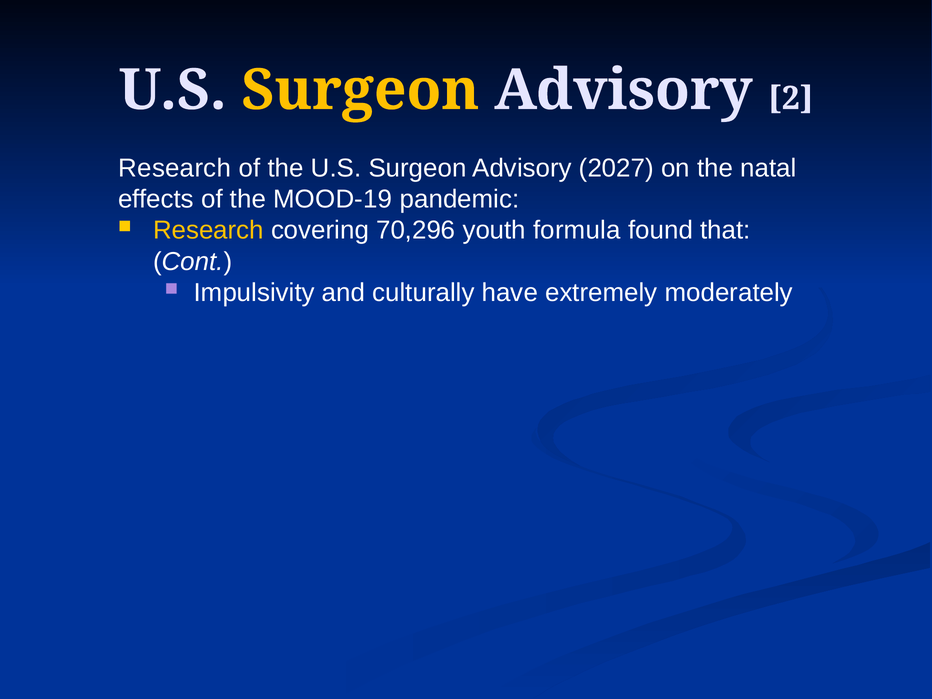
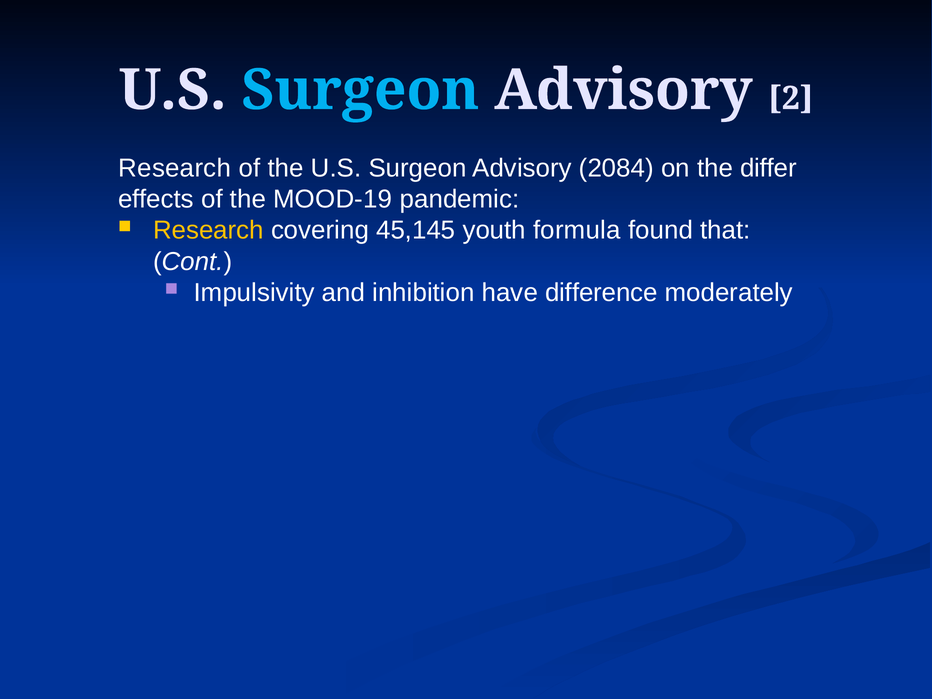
Surgeon at (360, 90) colour: yellow -> light blue
2027: 2027 -> 2084
natal: natal -> differ
70,296: 70,296 -> 45,145
culturally: culturally -> inhibition
extremely: extremely -> difference
